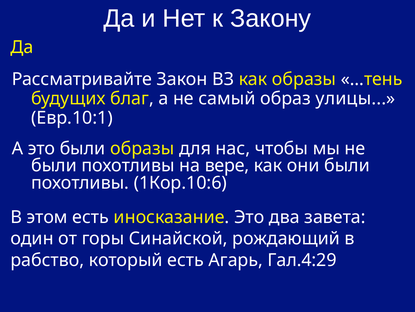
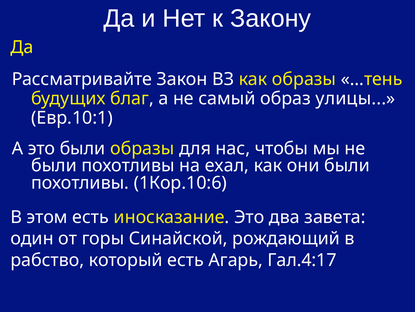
вере: вере -> ехал
Гал.4:29: Гал.4:29 -> Гал.4:17
